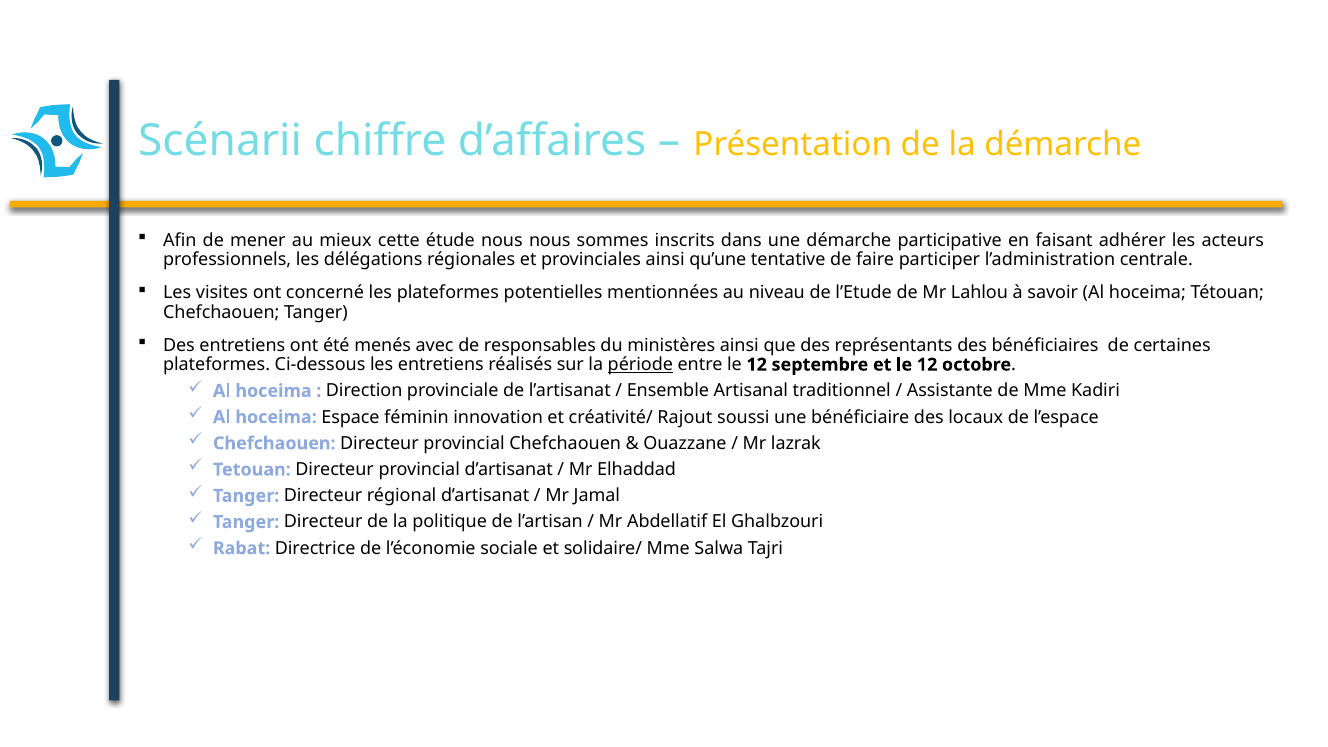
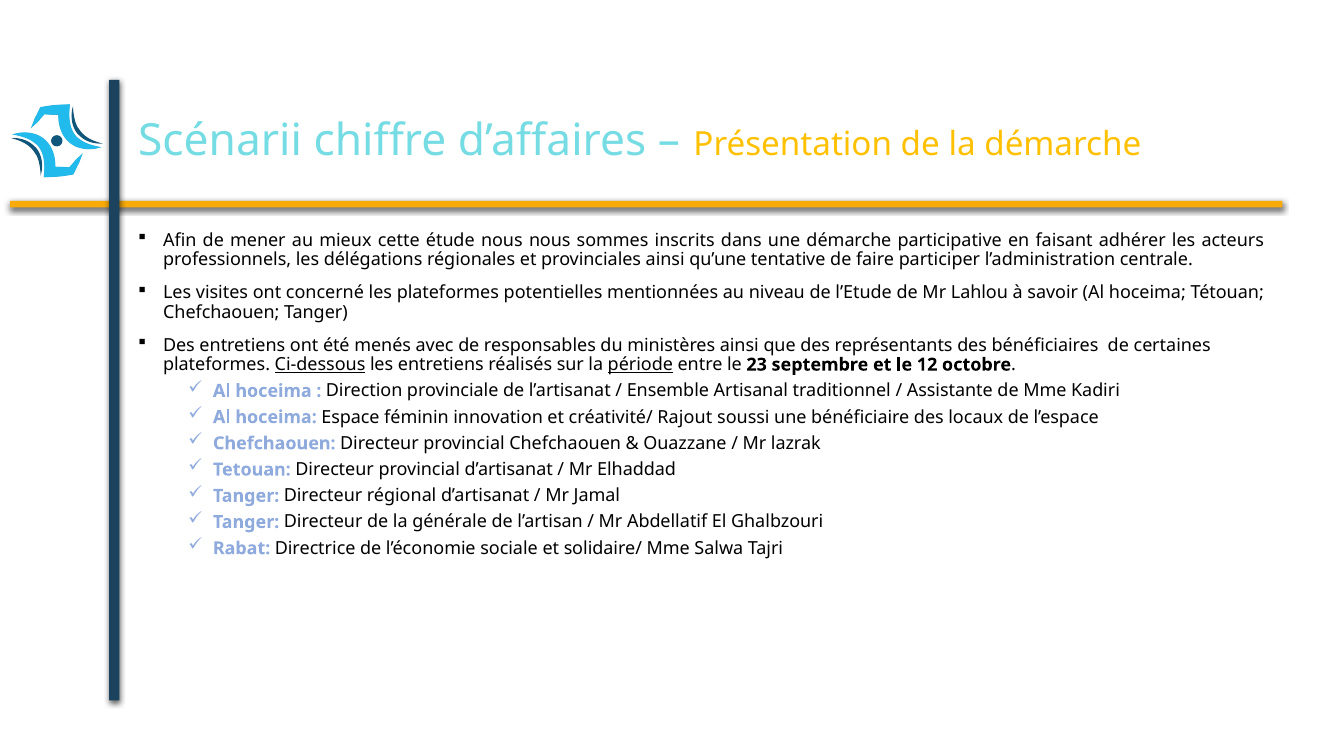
Ci-dessous underline: none -> present
entre le 12: 12 -> 23
politique: politique -> générale
